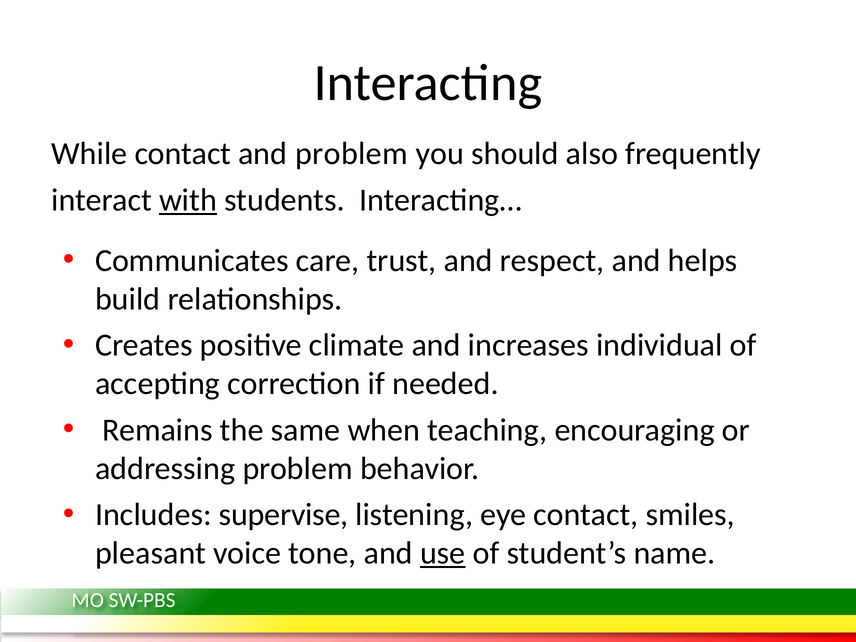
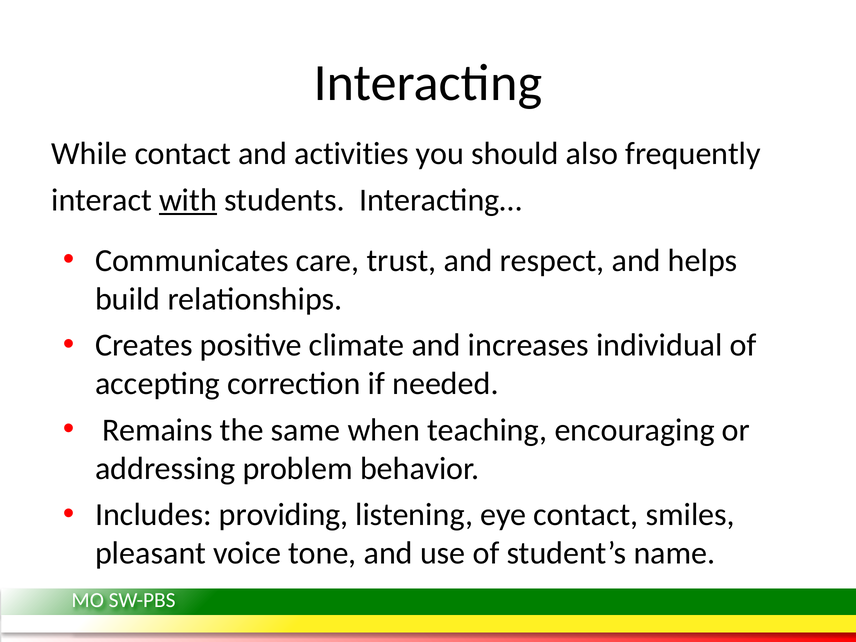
and problem: problem -> activities
supervise: supervise -> providing
use underline: present -> none
